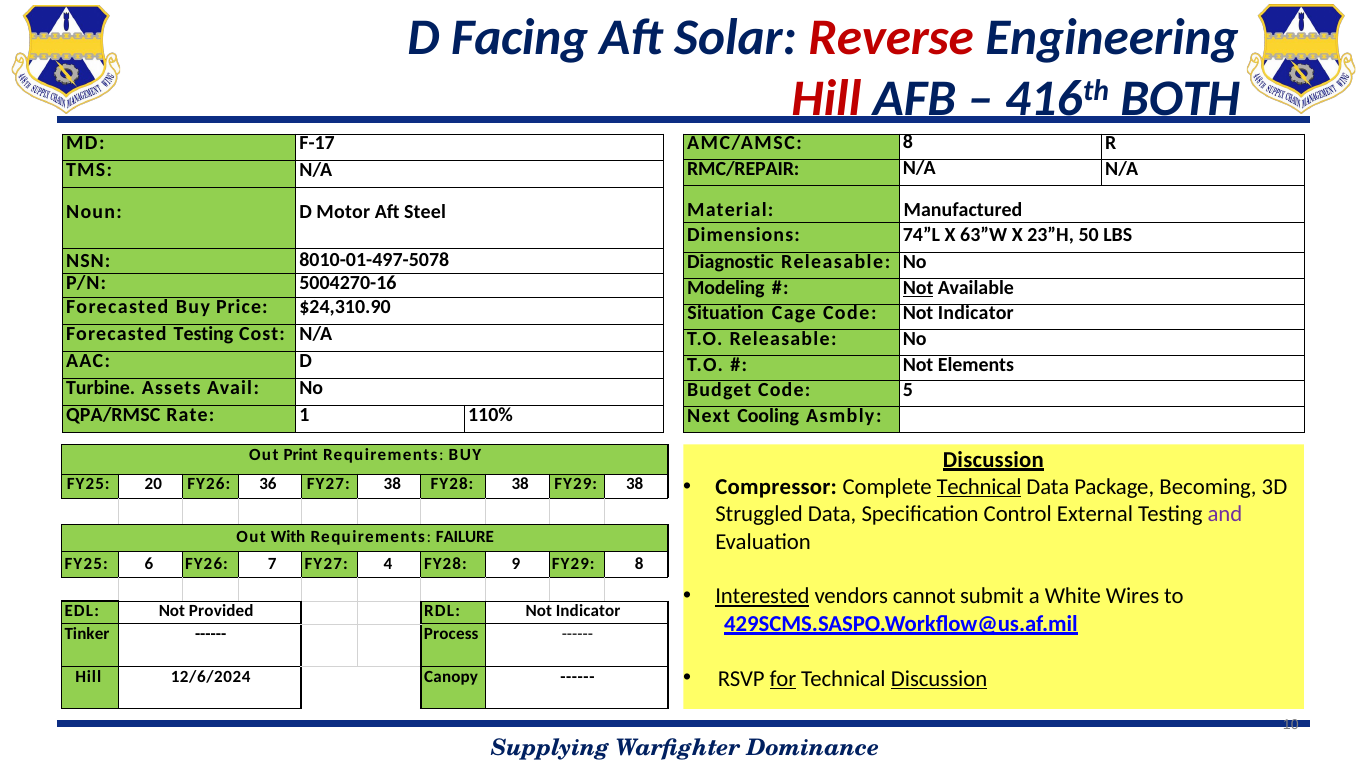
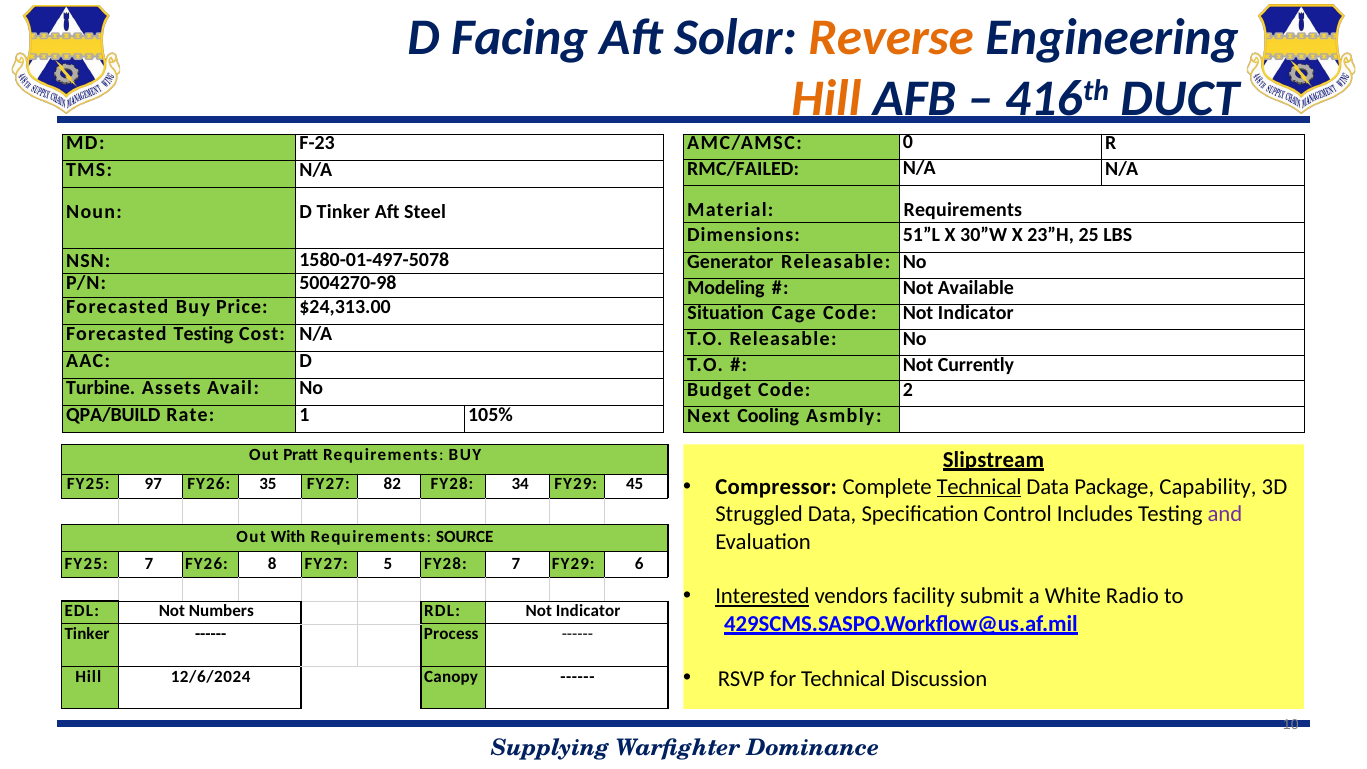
Reverse colour: red -> orange
Hill at (826, 99) colour: red -> orange
BOTH: BOTH -> DUCT
F-17: F-17 -> F-23
AMC/AMSC 8: 8 -> 0
RMC/REPAIR: RMC/REPAIR -> RMC/FAILED
Material Manufactured: Manufactured -> Requirements
D Motor: Motor -> Tinker
74”L: 74”L -> 51”L
63”W: 63”W -> 30”W
50: 50 -> 25
8010-01-497-5078: 8010-01-497-5078 -> 1580-01-497-5078
Diagnostic: Diagnostic -> Generator
5004270-16: 5004270-16 -> 5004270-98
Not at (918, 288) underline: present -> none
$24,310.90: $24,310.90 -> $24,313.00
Elements: Elements -> Currently
5: 5 -> 2
QPA/RMSC: QPA/RMSC -> QPA/BUILD
110%: 110% -> 105%
Print: Print -> Pratt
Discussion at (993, 460): Discussion -> Slipstream
Becoming: Becoming -> Capability
20: 20 -> 97
36: 36 -> 35
FY27 38: 38 -> 82
FY28 38: 38 -> 34
FY29 38: 38 -> 45
External: External -> Includes
FAILURE: FAILURE -> SOURCE
FY25 6: 6 -> 7
7: 7 -> 8
4: 4 -> 5
FY28 9: 9 -> 7
FY29 8: 8 -> 6
cannot: cannot -> facility
Wires: Wires -> Radio
Provided: Provided -> Numbers
for underline: present -> none
Discussion at (939, 679) underline: present -> none
